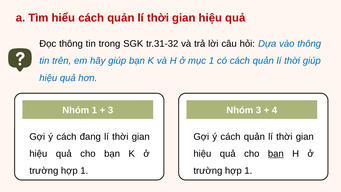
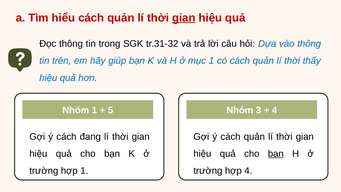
gian at (184, 18) underline: none -> present
thời giúp: giúp -> thấy
3 at (111, 110): 3 -> 5
1 at (248, 171): 1 -> 4
